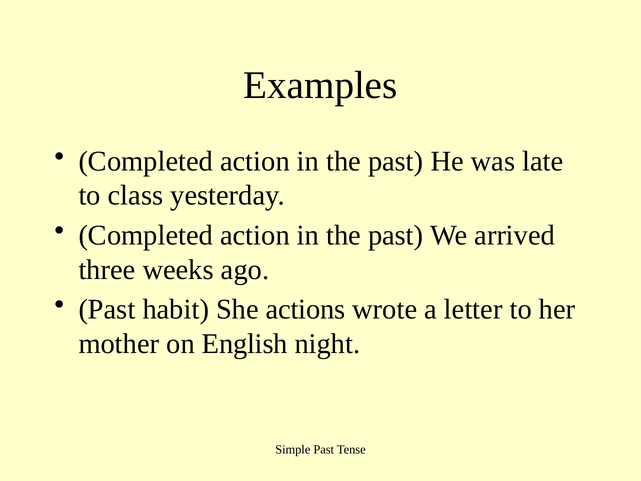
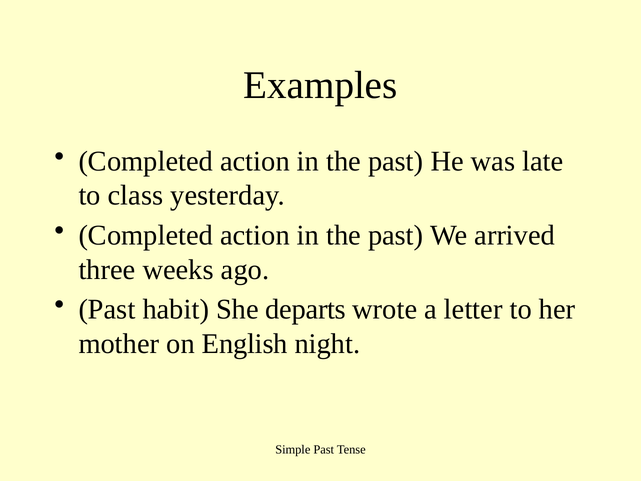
actions: actions -> departs
